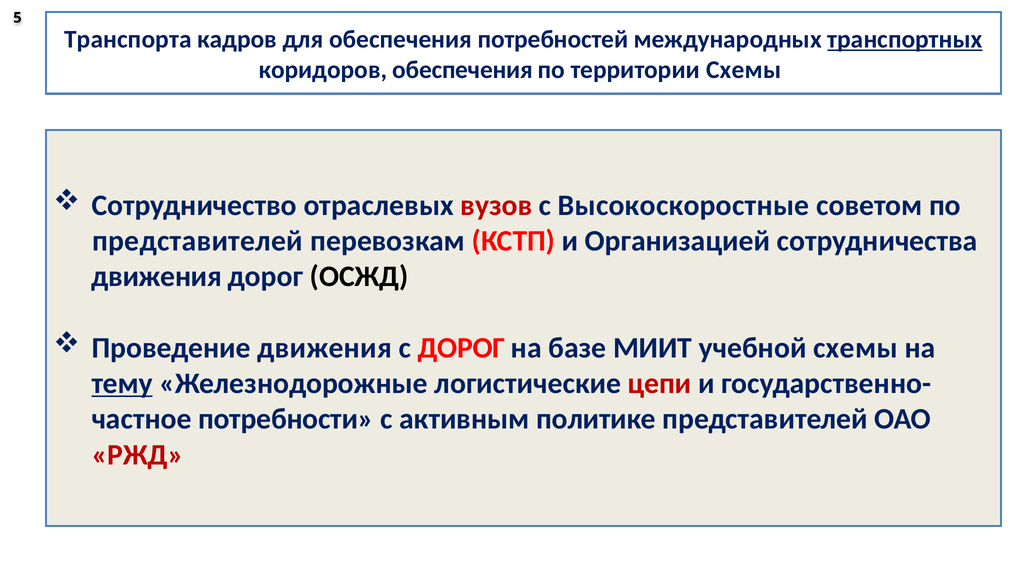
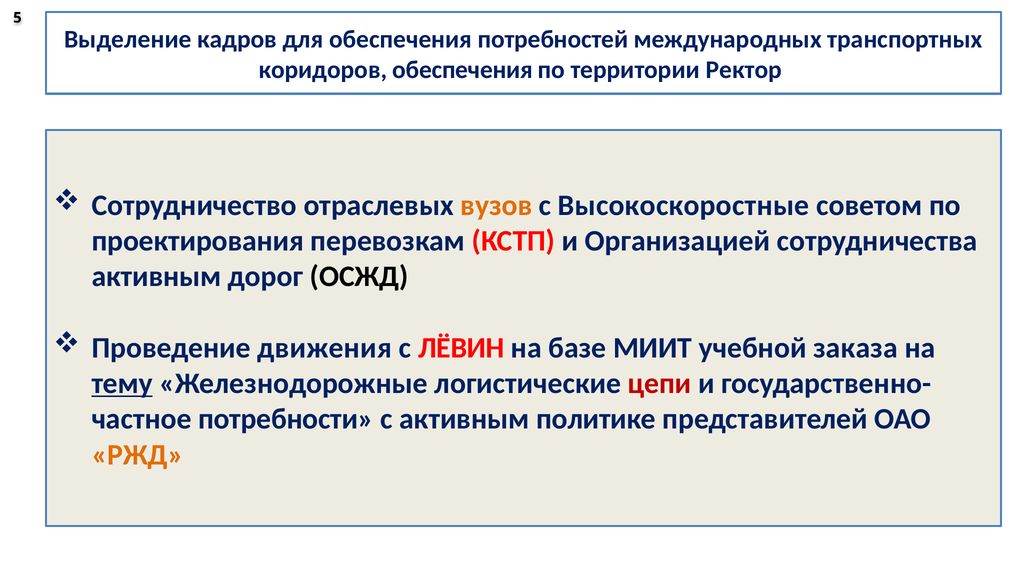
Транспорта: Транспорта -> Выделение
транспортных underline: present -> none
территории Схемы: Схемы -> Ректор
вузов colour: red -> orange
представителей at (198, 241): представителей -> проектирования
движения at (157, 277): движения -> активным
с ДОРОГ: ДОРОГ -> ЛЁВИН
учебной схемы: схемы -> заказа
РЖД colour: red -> orange
